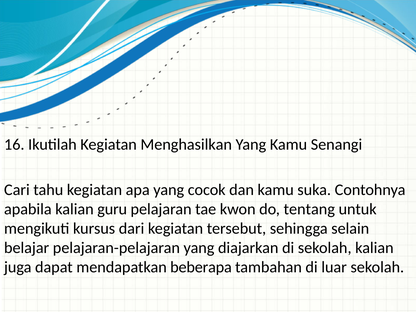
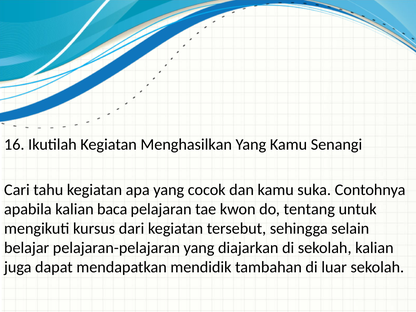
guru: guru -> baca
beberapa: beberapa -> mendidik
